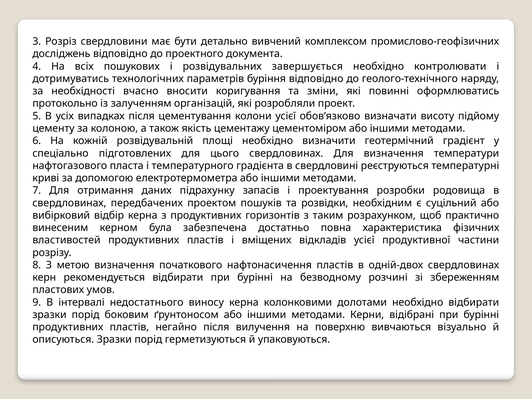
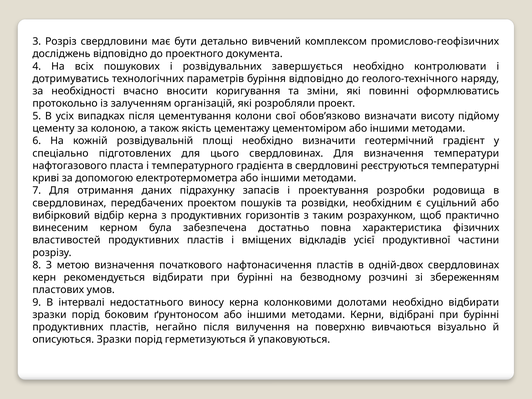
колони усієї: усієї -> свої
